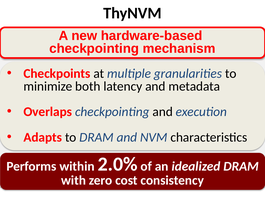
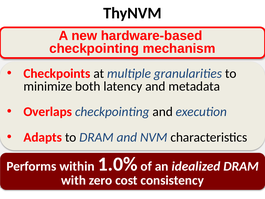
2.0%: 2.0% -> 1.0%
